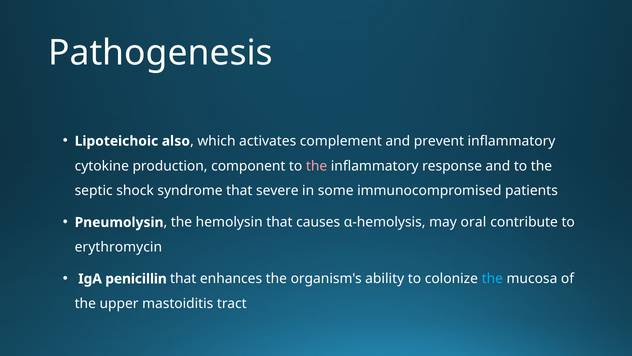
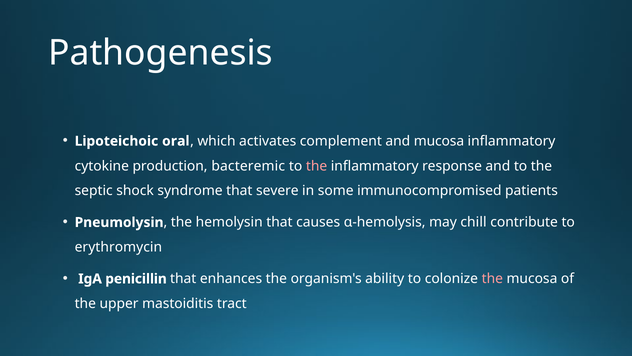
also: also -> oral
and prevent: prevent -> mucosa
component: component -> bacteremic
oral: oral -> chill
the at (492, 278) colour: light blue -> pink
